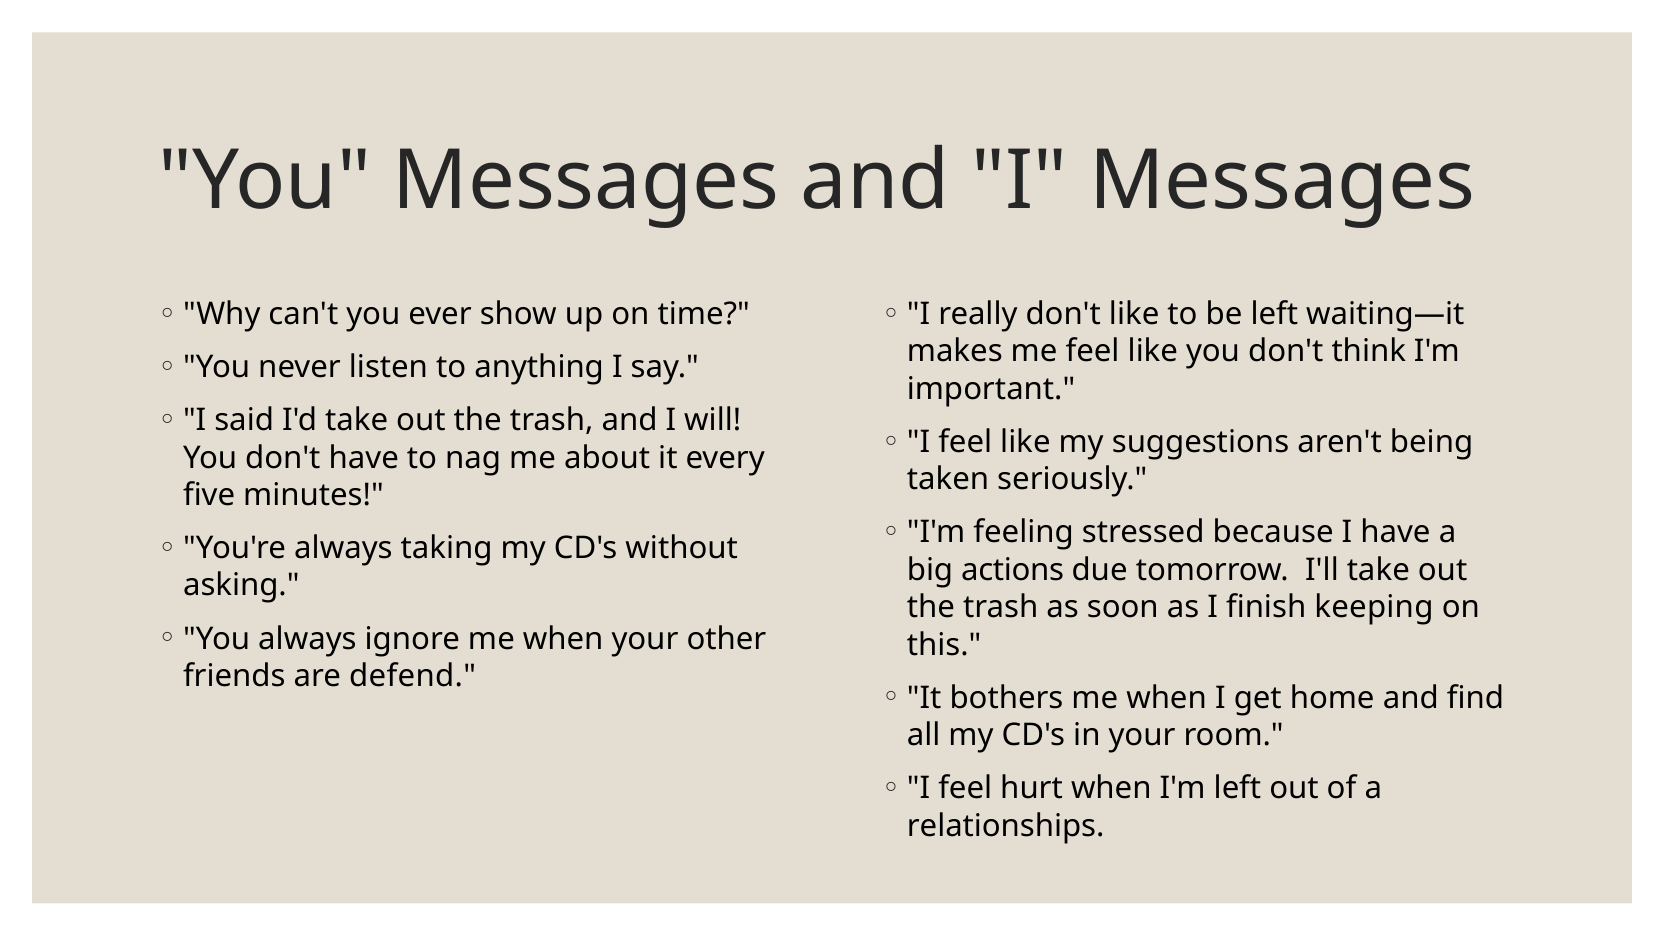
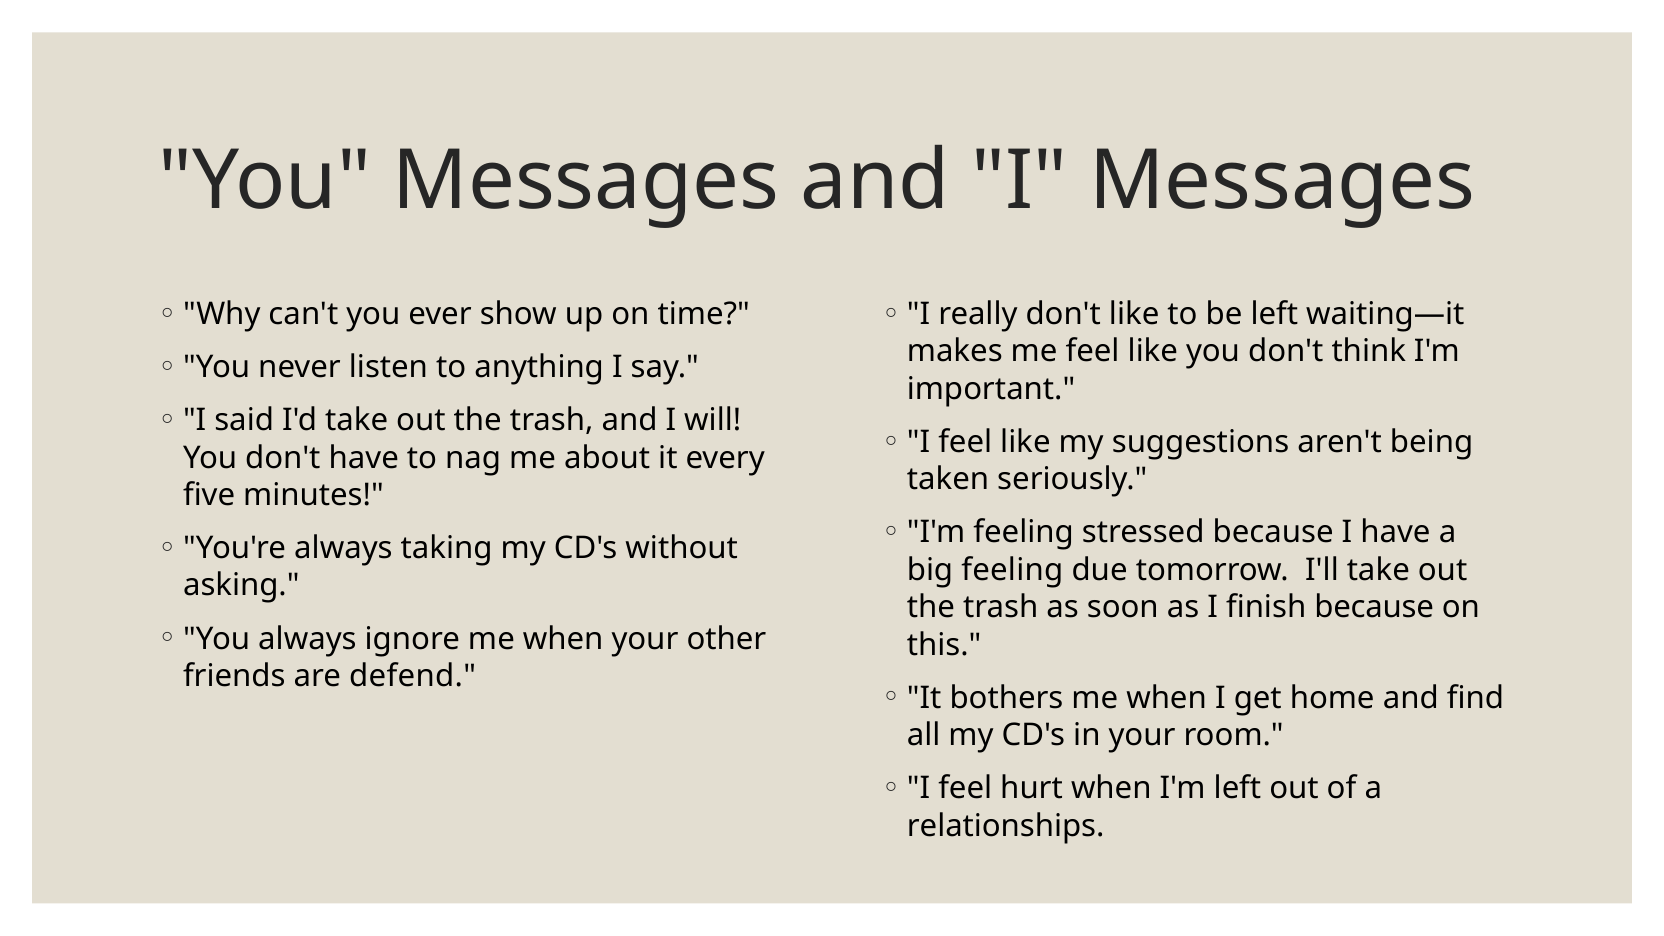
big actions: actions -> feeling
finish keeping: keeping -> because
